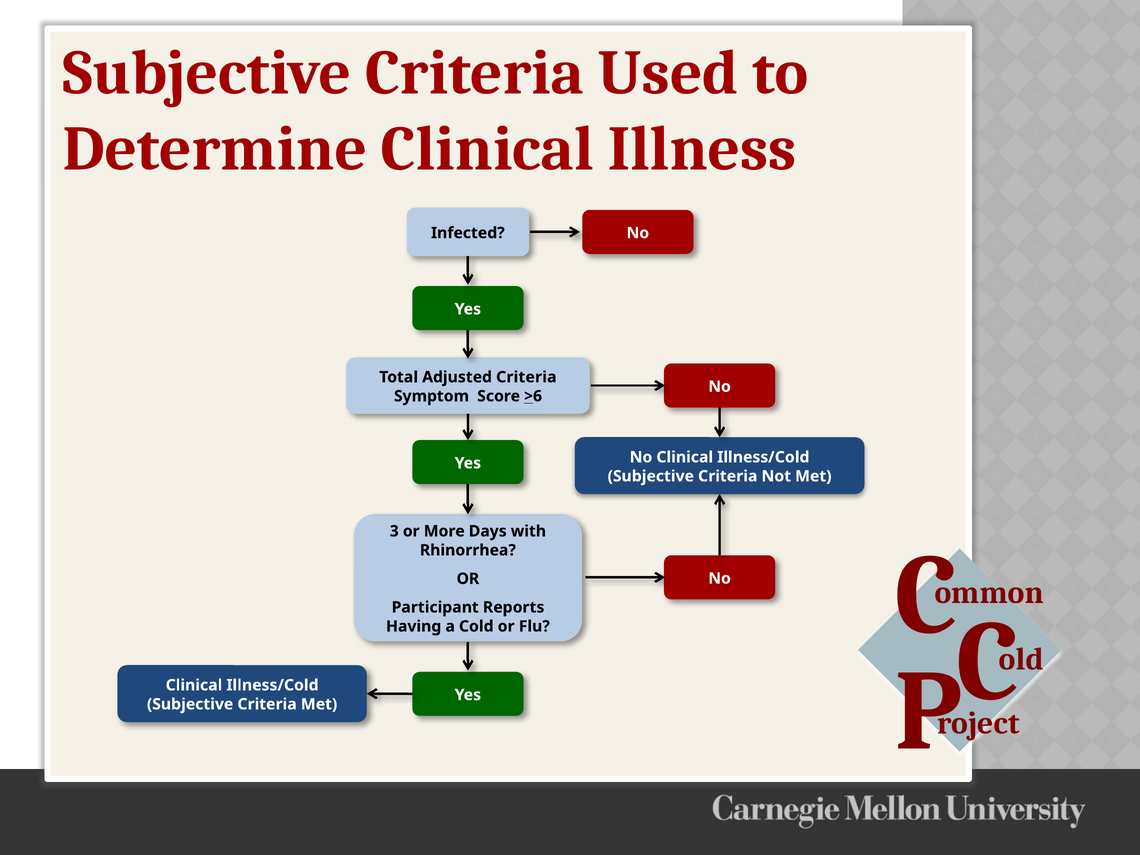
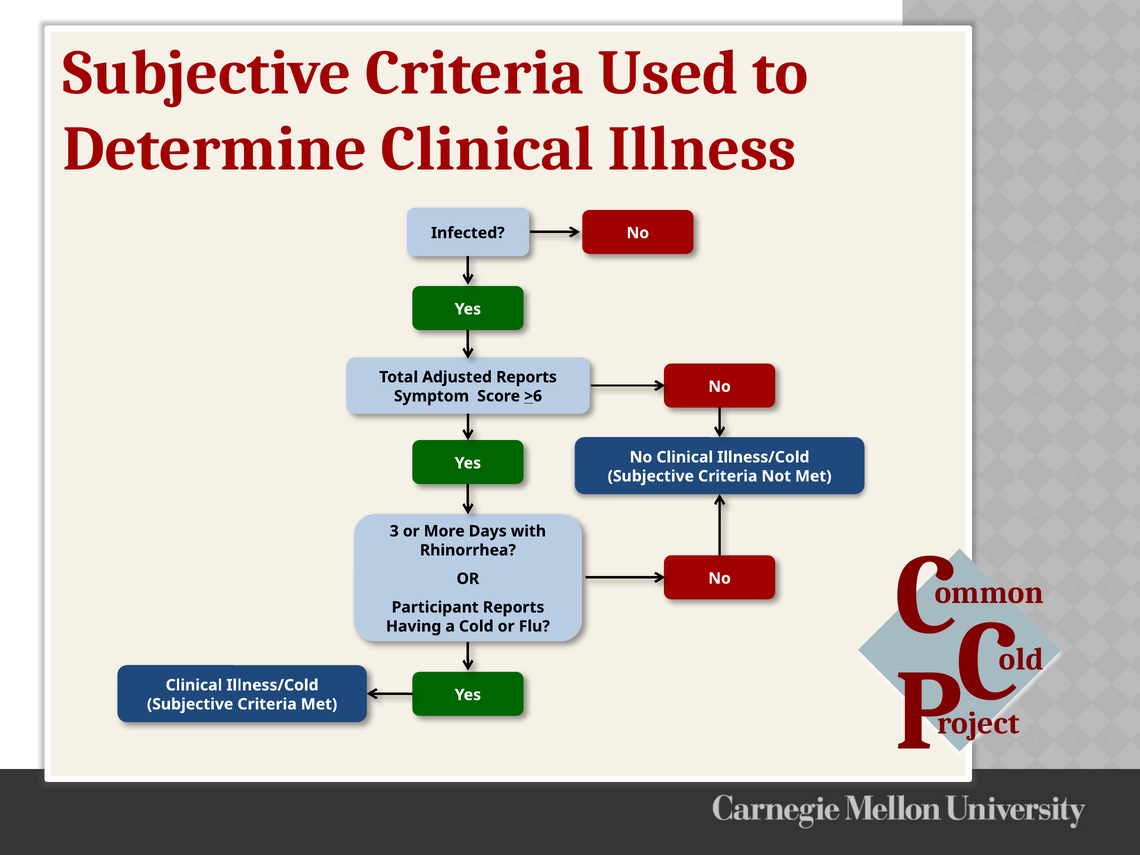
Adjusted Criteria: Criteria -> Reports
